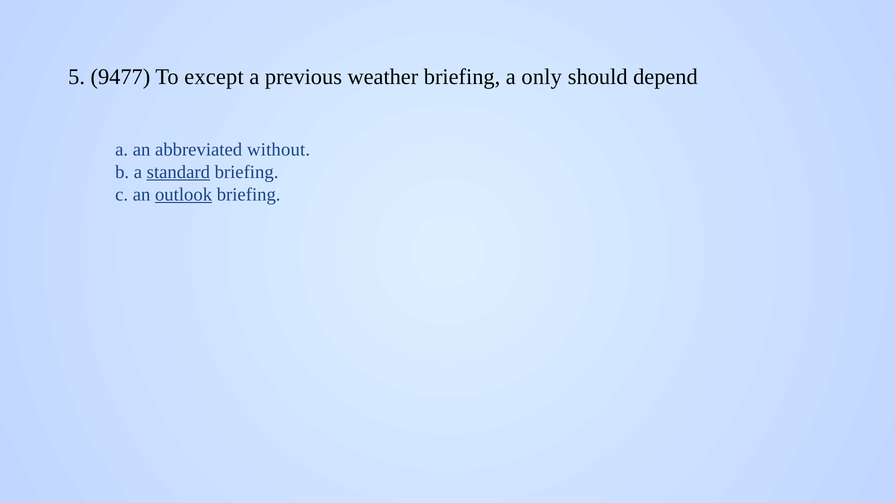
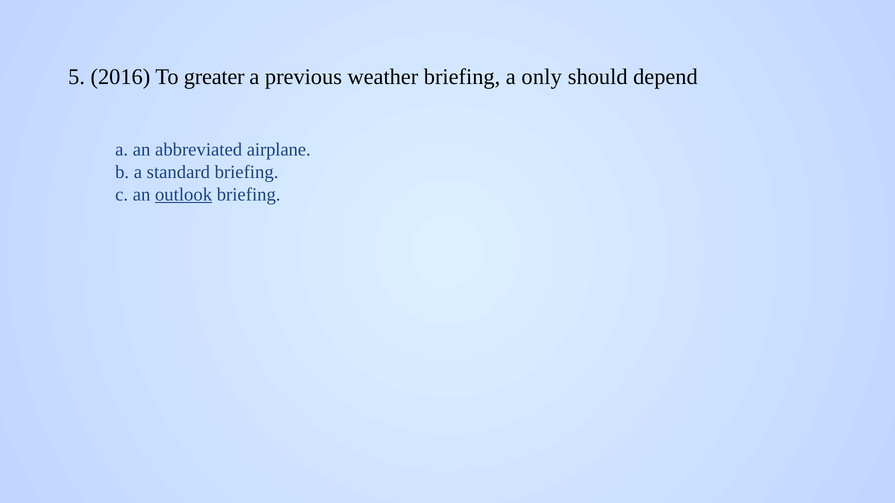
9477: 9477 -> 2016
except: except -> greater
without: without -> airplane
standard underline: present -> none
